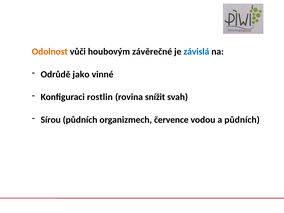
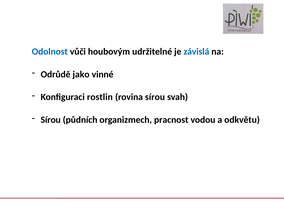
Odolnost colour: orange -> blue
závěrečné: závěrečné -> udržitelné
rovina snížit: snížit -> sírou
července: července -> pracnost
a půdních: půdních -> odkvětu
